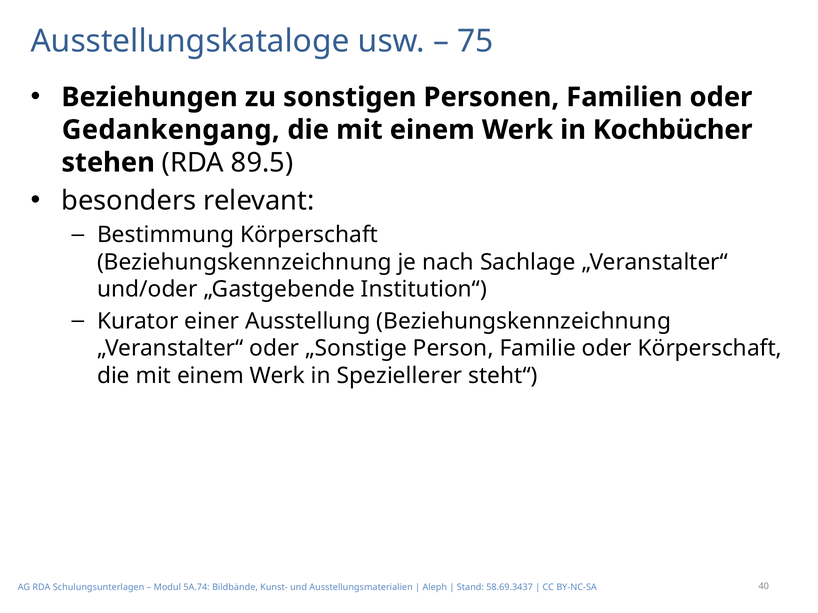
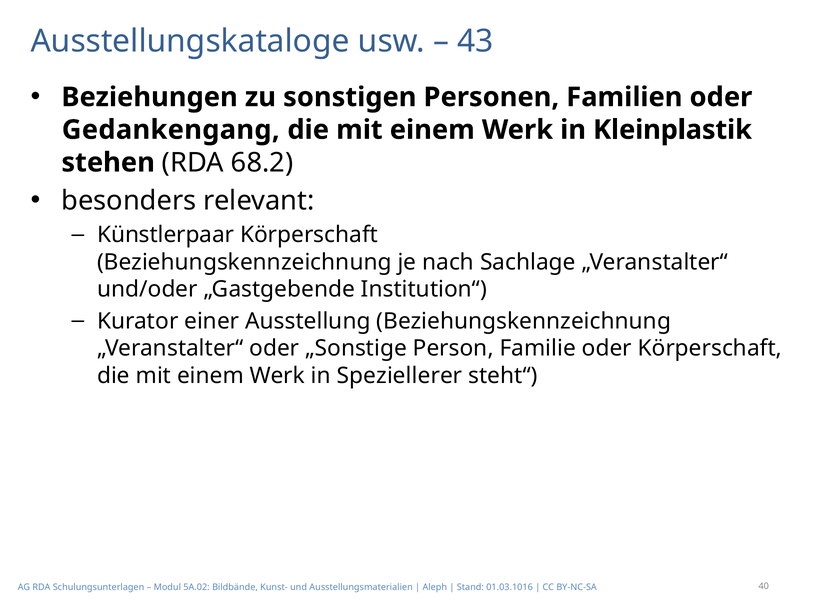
75: 75 -> 43
Kochbücher: Kochbücher -> Kleinplastik
89.5: 89.5 -> 68.2
Bestimmung: Bestimmung -> Künstlerpaar
5A.74: 5A.74 -> 5A.02
58.69.3437: 58.69.3437 -> 01.03.1016
